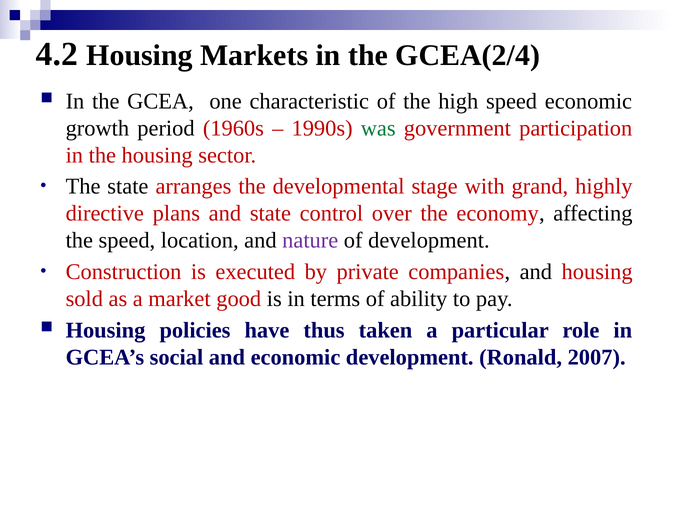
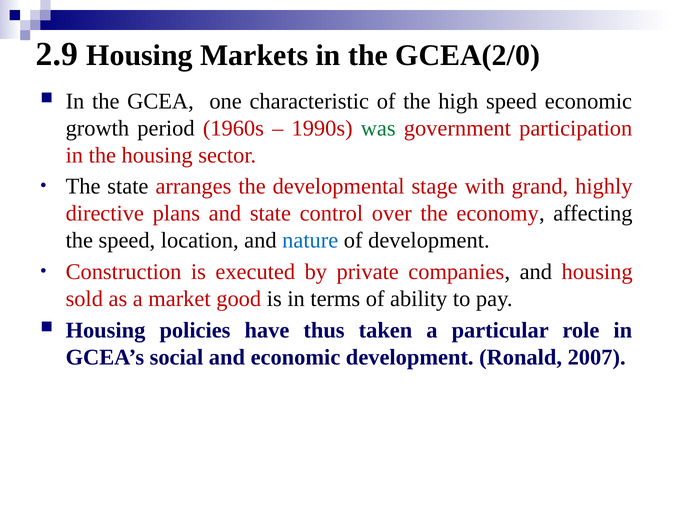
4.2: 4.2 -> 2.9
GCEA(2/4: GCEA(2/4 -> GCEA(2/0
nature colour: purple -> blue
